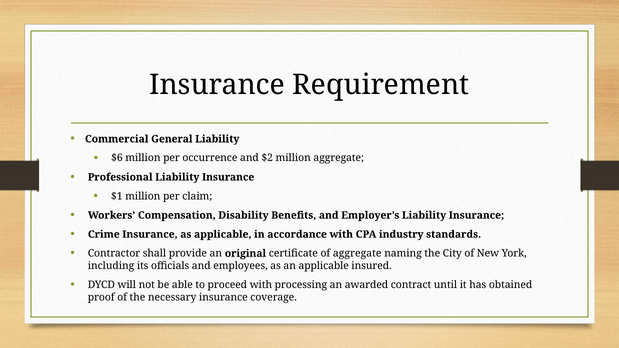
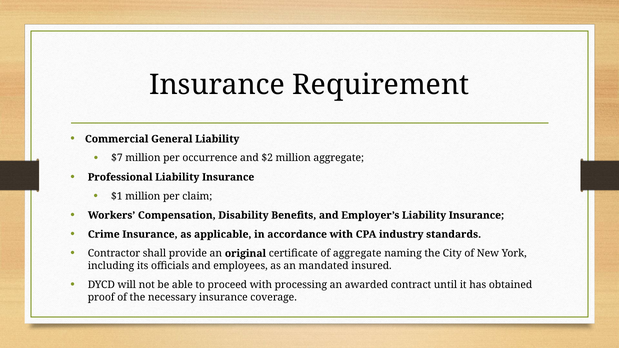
$6: $6 -> $7
an applicable: applicable -> mandated
